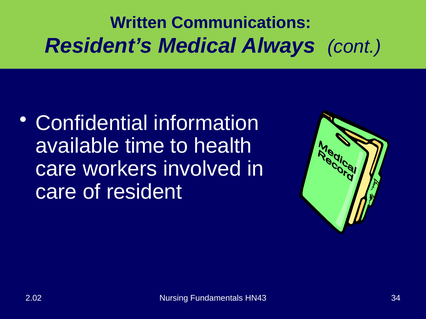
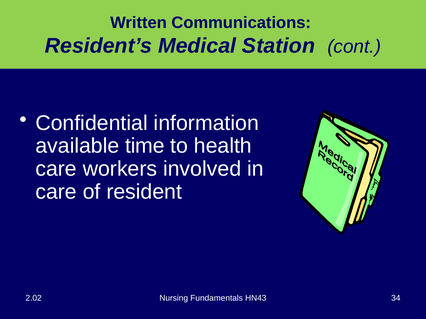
Always: Always -> Station
